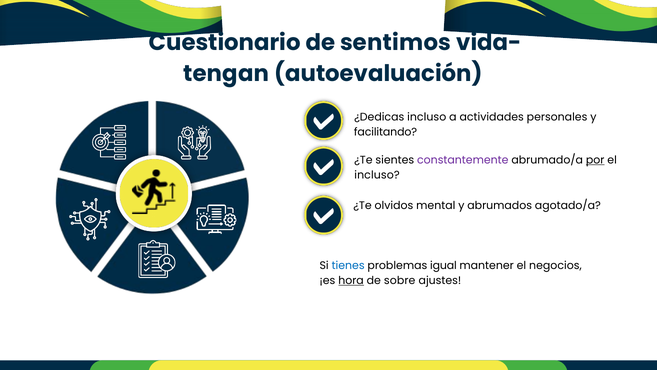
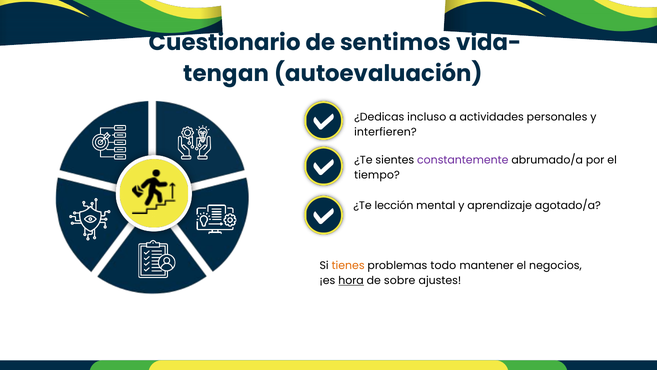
facilitando: facilitando -> interfieren
por underline: present -> none
incluso at (377, 175): incluso -> tiempo
olvidos: olvidos -> lección
abrumados: abrumados -> aprendizaje
tienes colour: blue -> orange
igual: igual -> todo
